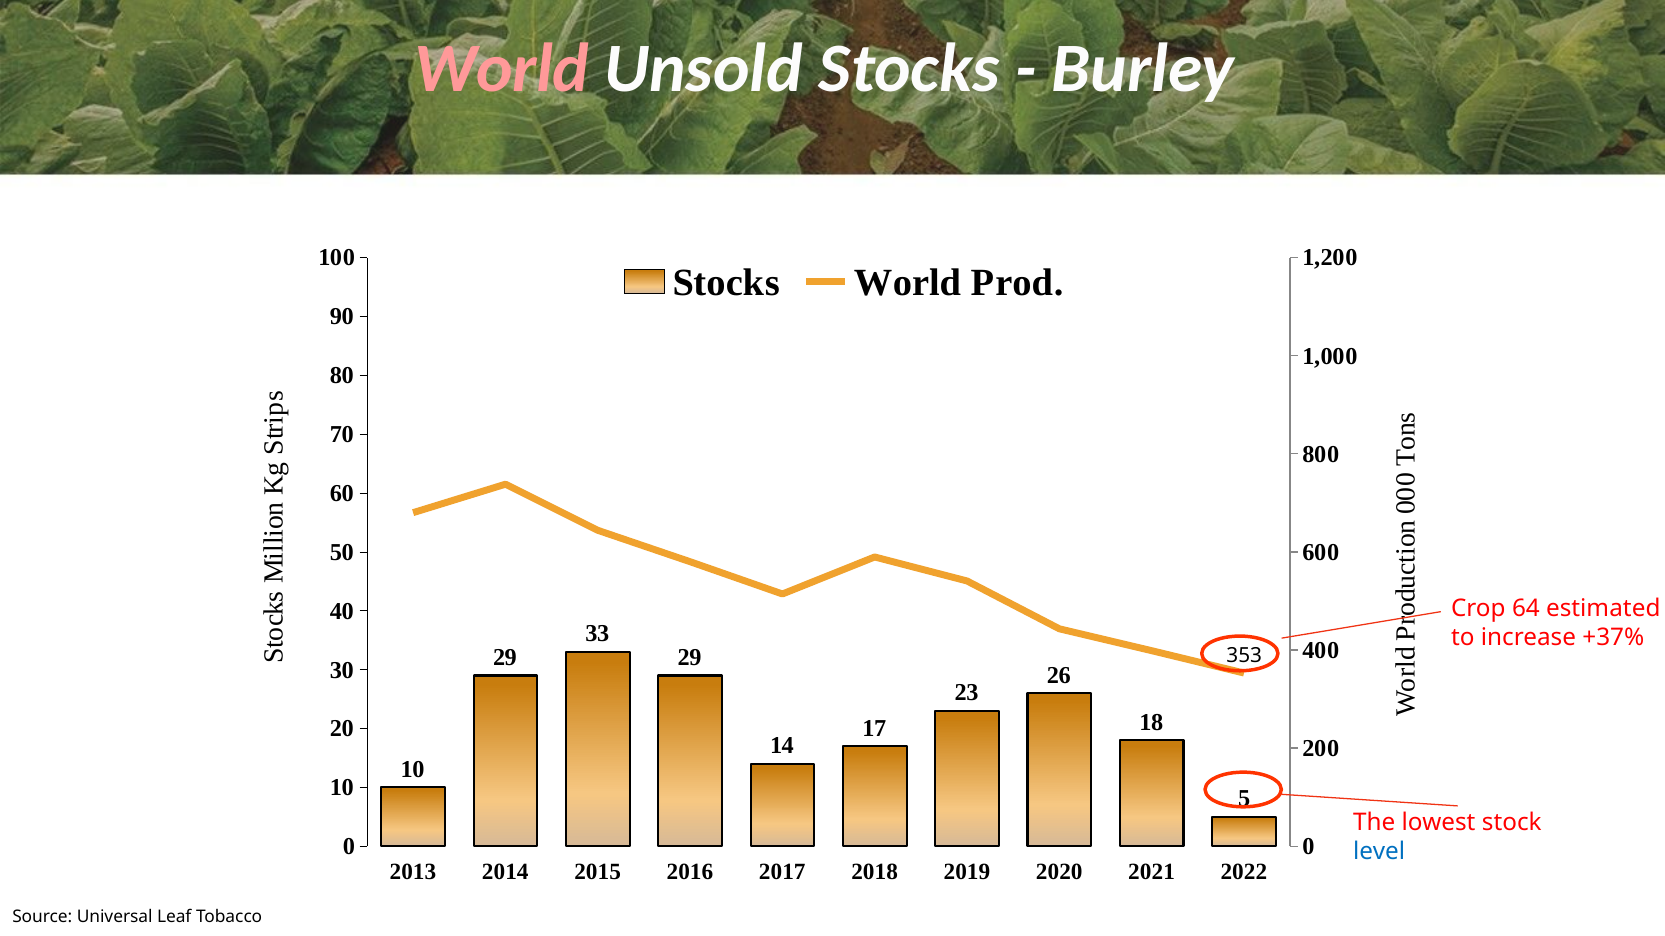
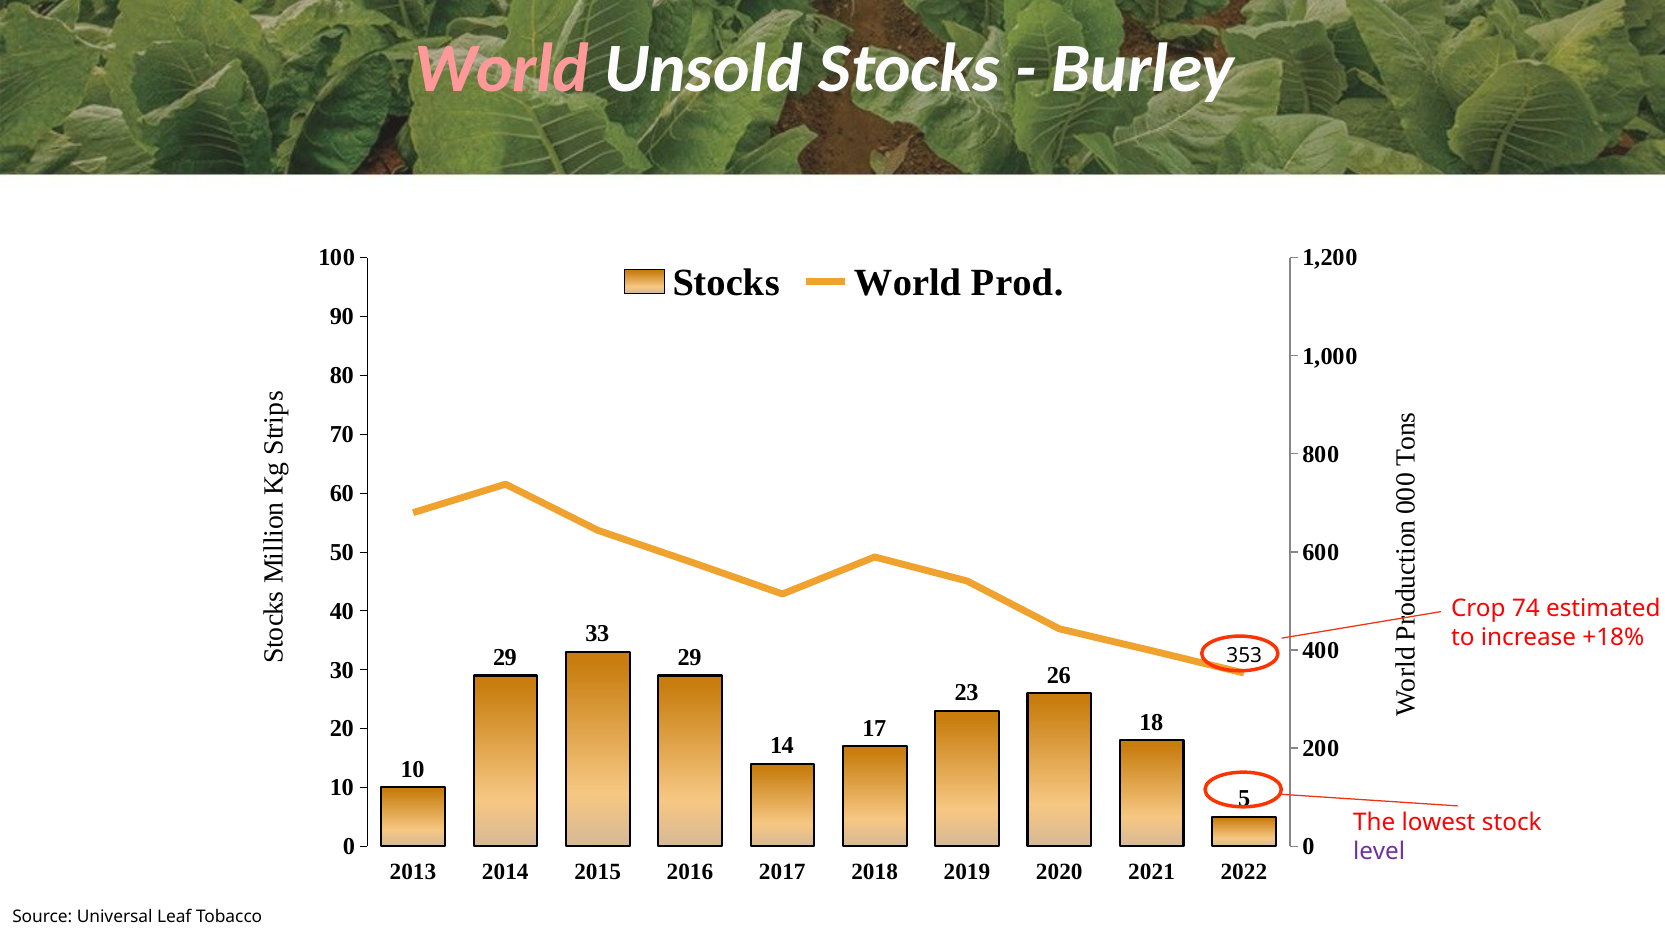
64: 64 -> 74
+37%: +37% -> +18%
level colour: blue -> purple
